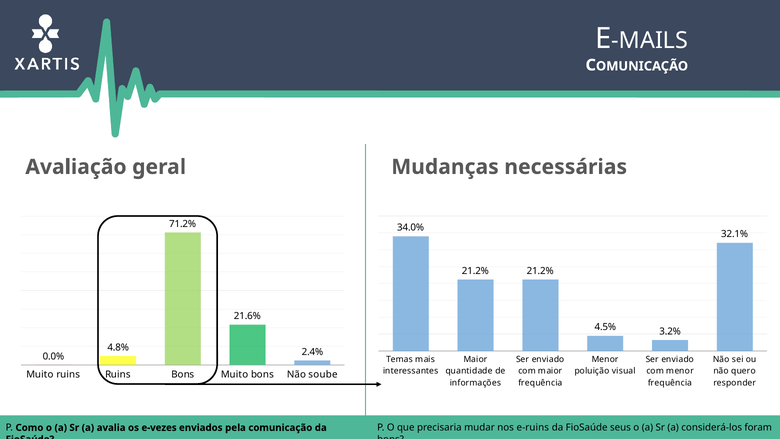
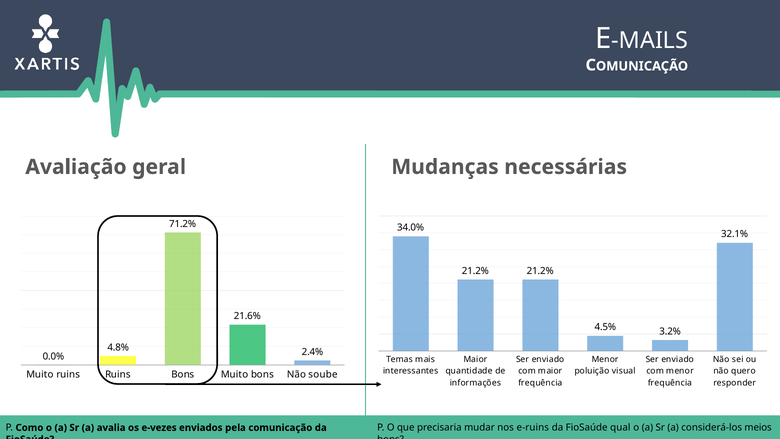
seus: seus -> qual
foram: foram -> meios
